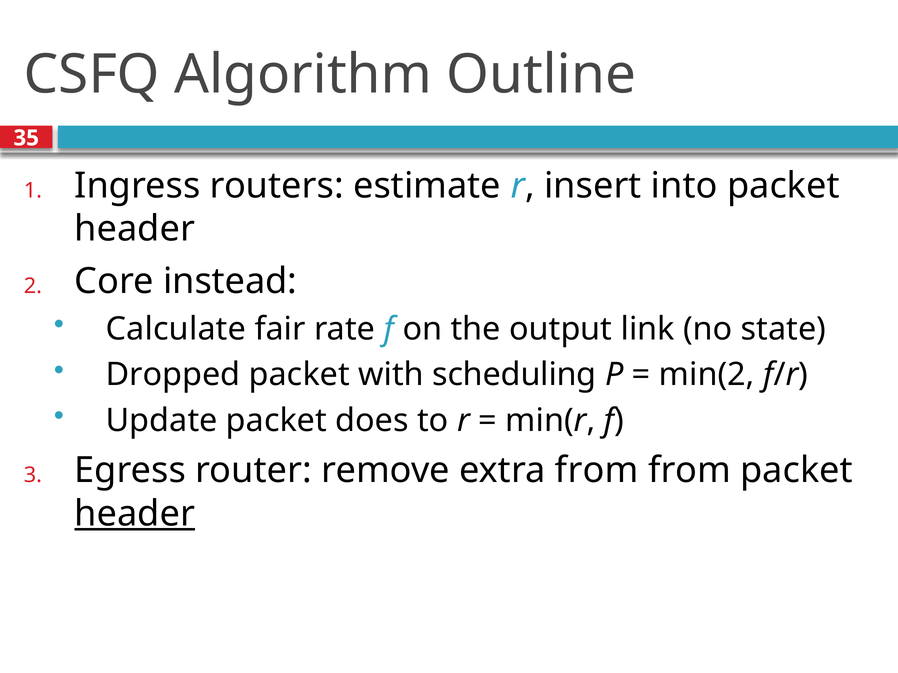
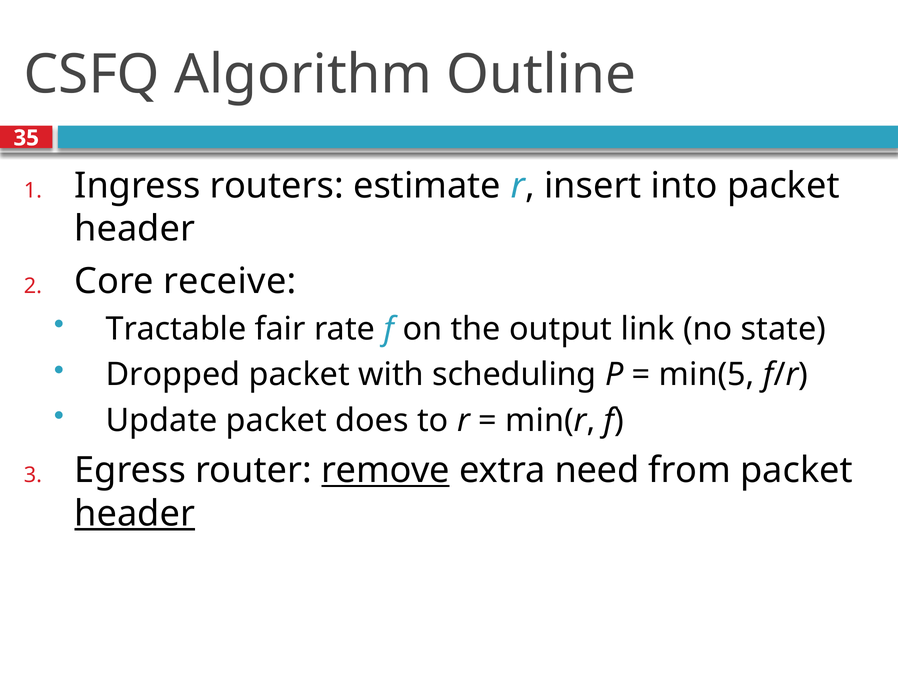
instead: instead -> receive
Calculate: Calculate -> Tractable
min(2: min(2 -> min(5
remove underline: none -> present
extra from: from -> need
